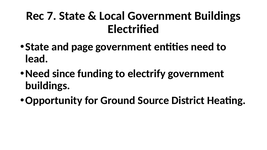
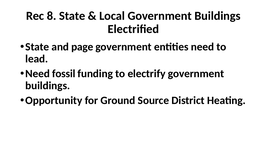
7: 7 -> 8
since: since -> fossil
